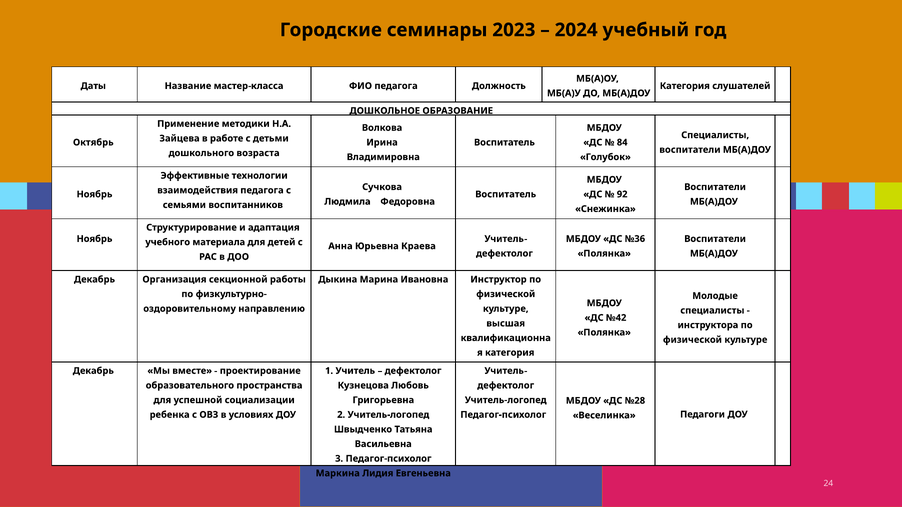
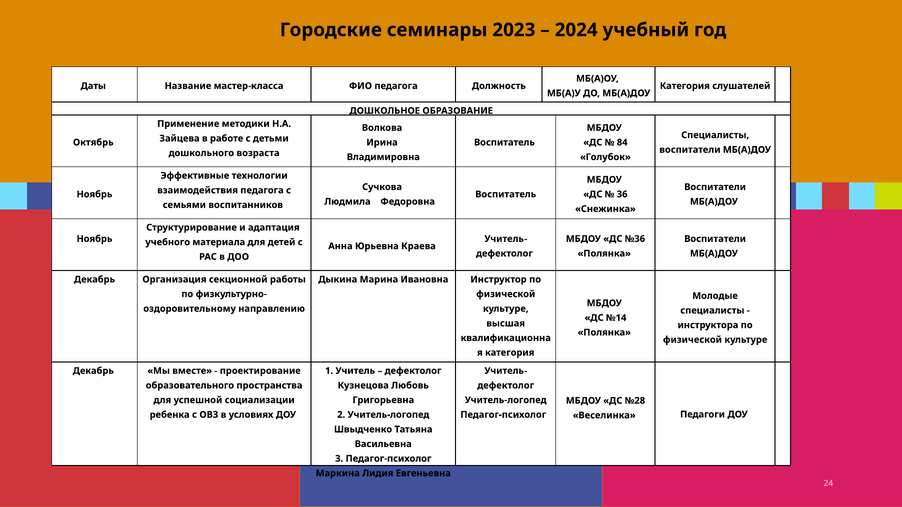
92: 92 -> 36
№42: №42 -> №14
